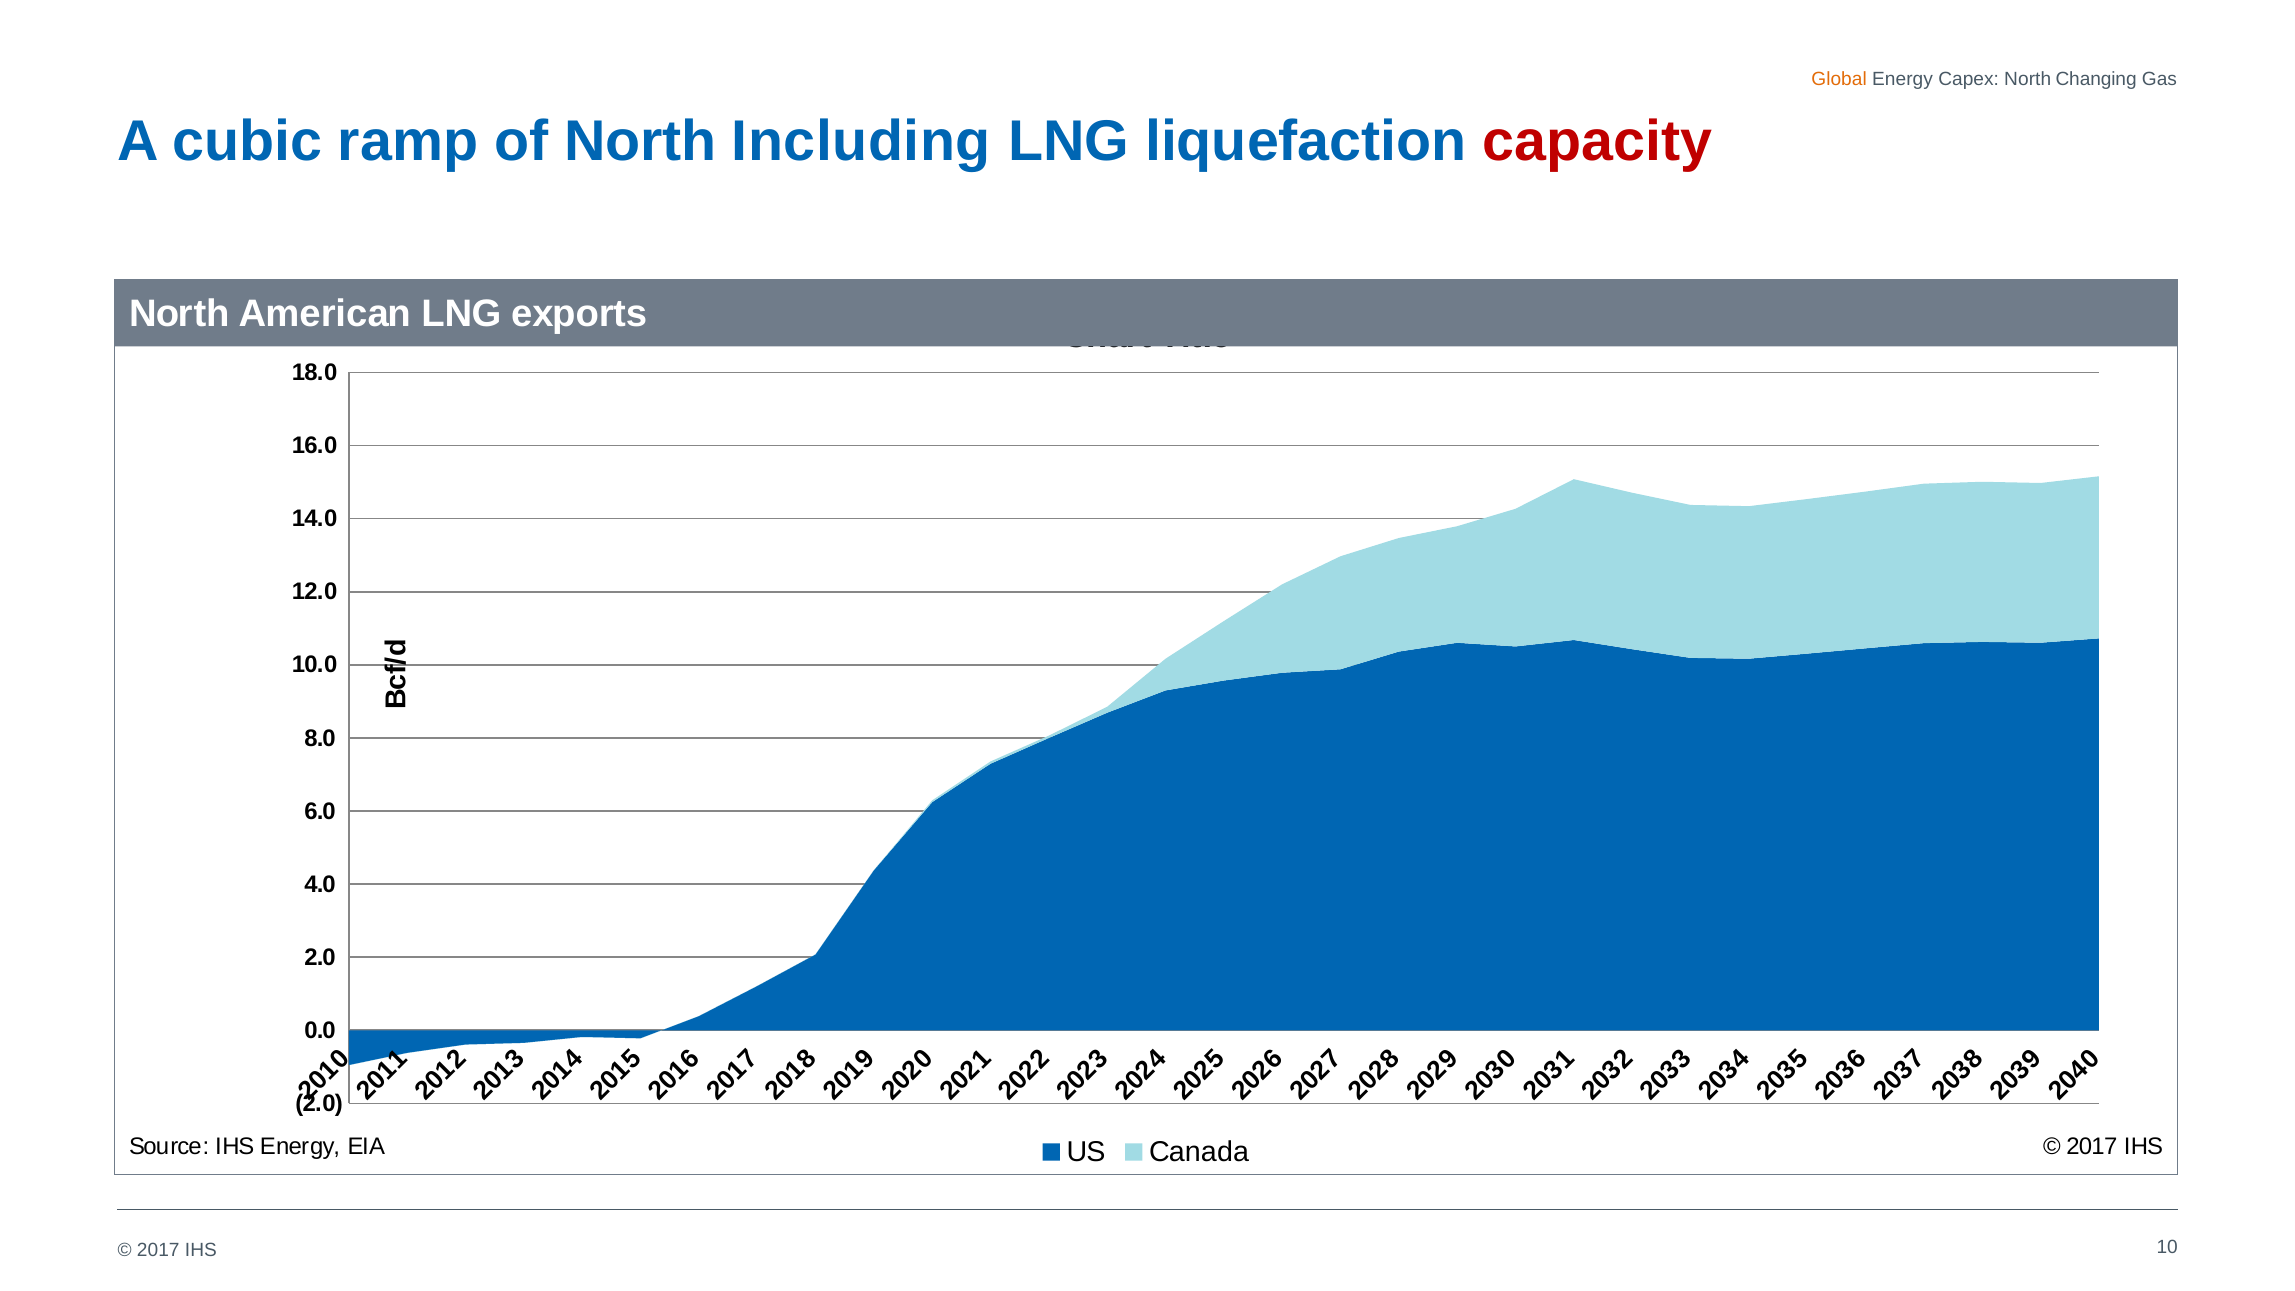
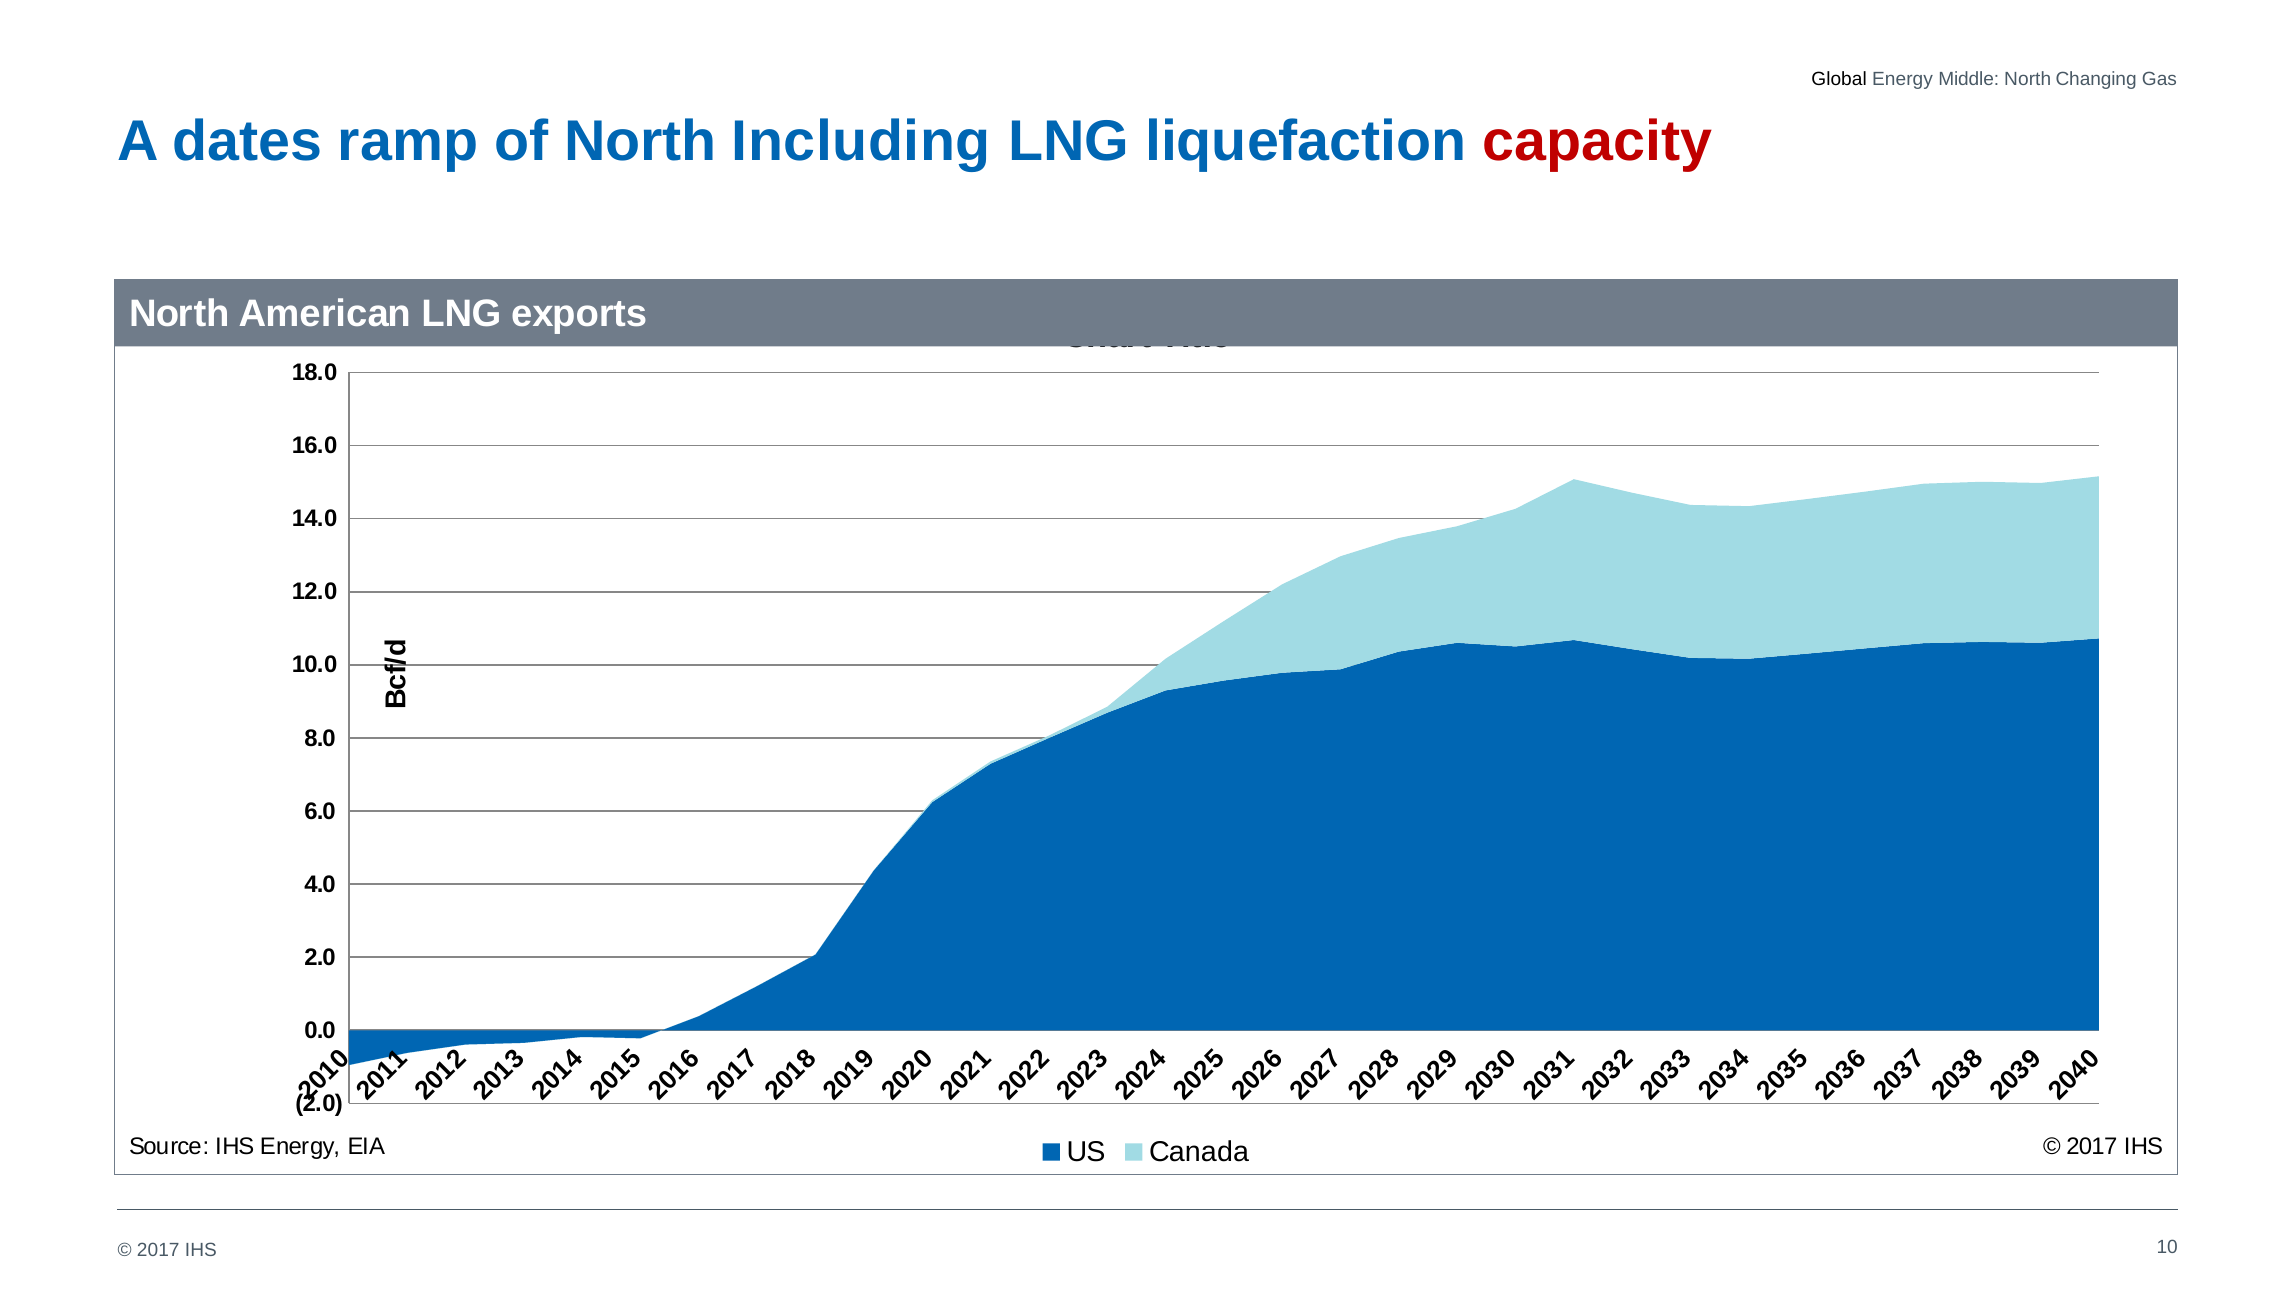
Global colour: orange -> black
Capex: Capex -> Middle
cubic: cubic -> dates
